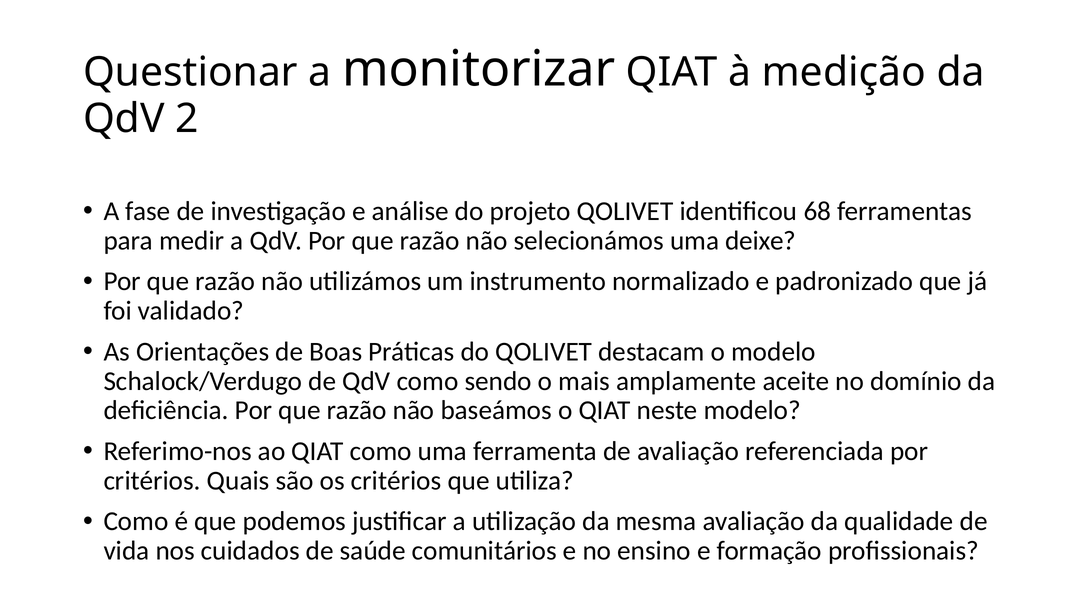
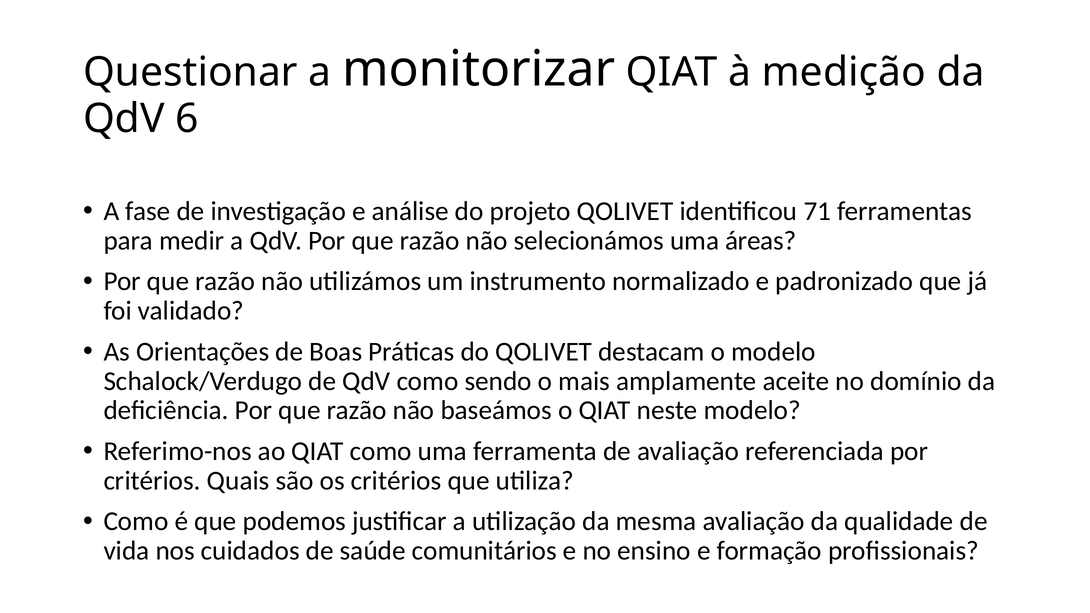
2: 2 -> 6
68: 68 -> 71
deixe: deixe -> áreas
